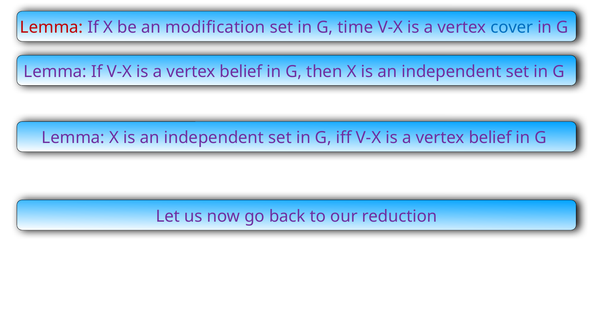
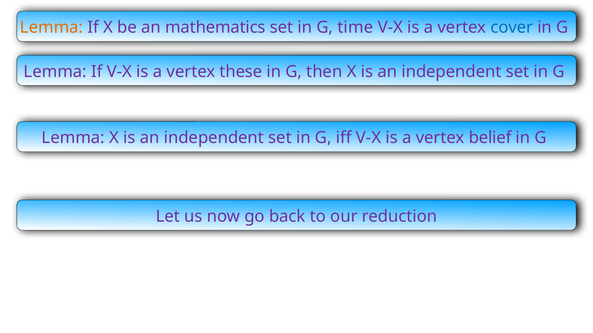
Lemma at (52, 28) colour: red -> orange
modification: modification -> mathematics
belief at (241, 72): belief -> these
